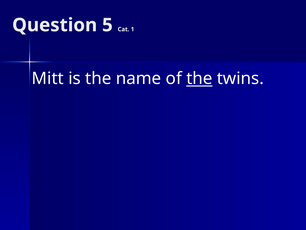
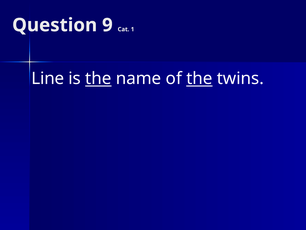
5: 5 -> 9
Mitt: Mitt -> Line
the at (98, 78) underline: none -> present
